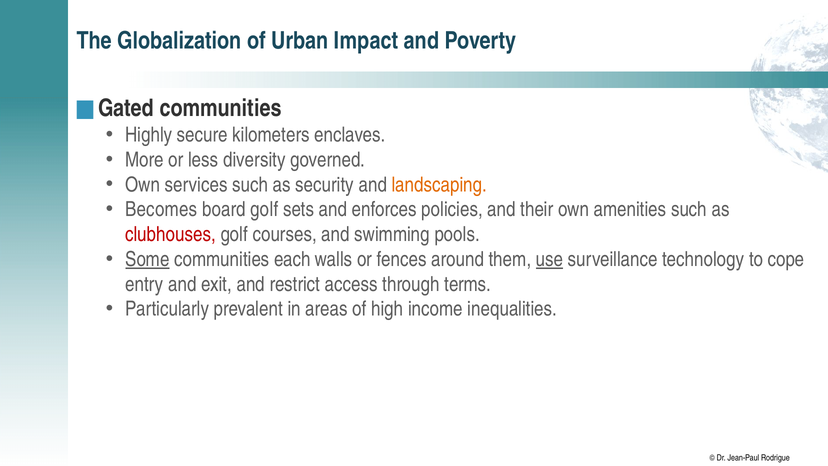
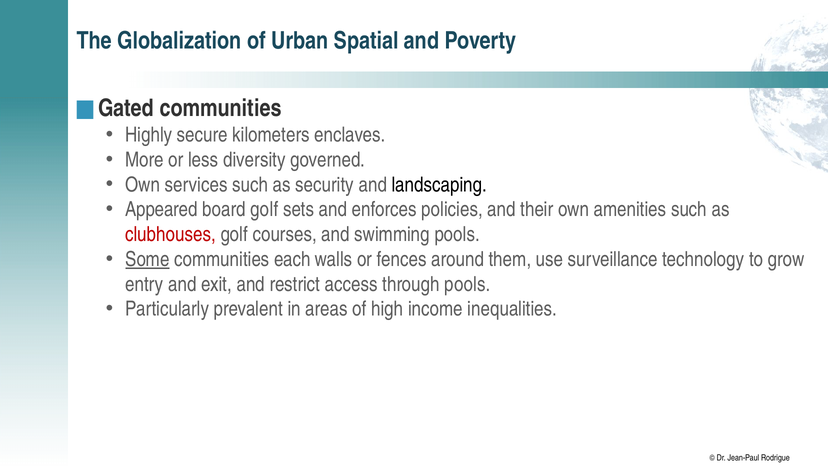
Impact: Impact -> Spatial
landscaping colour: orange -> black
Becomes: Becomes -> Appeared
use underline: present -> none
cope: cope -> grow
through terms: terms -> pools
